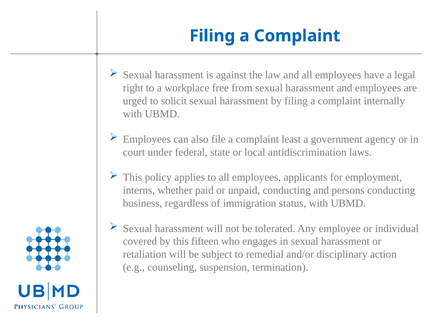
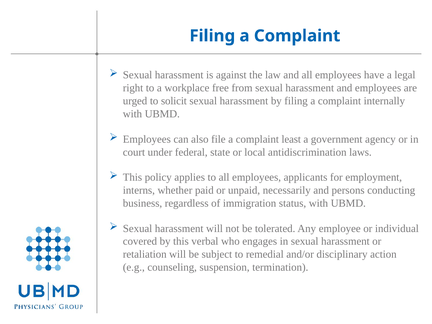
unpaid conducting: conducting -> necessarily
fifteen: fifteen -> verbal
